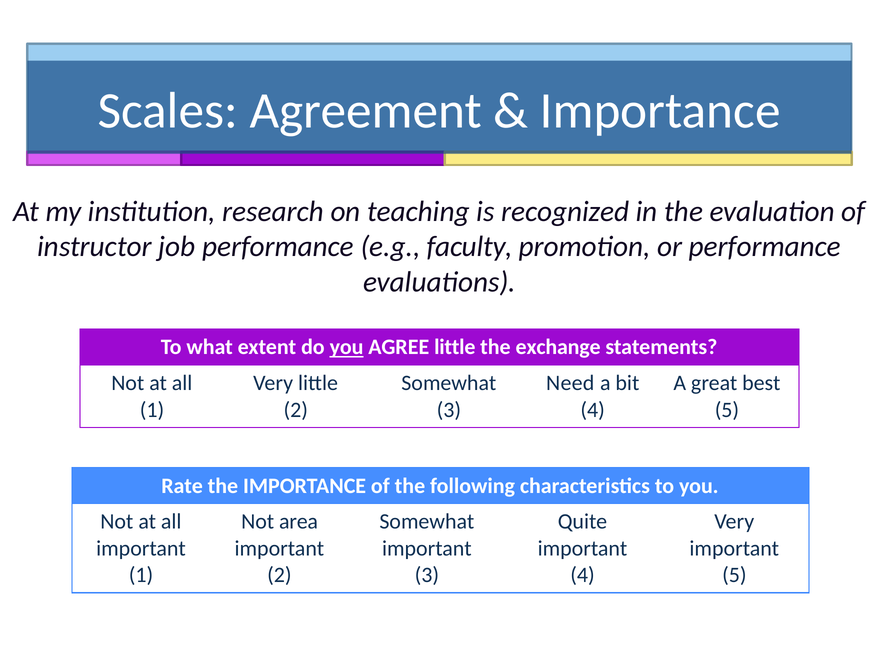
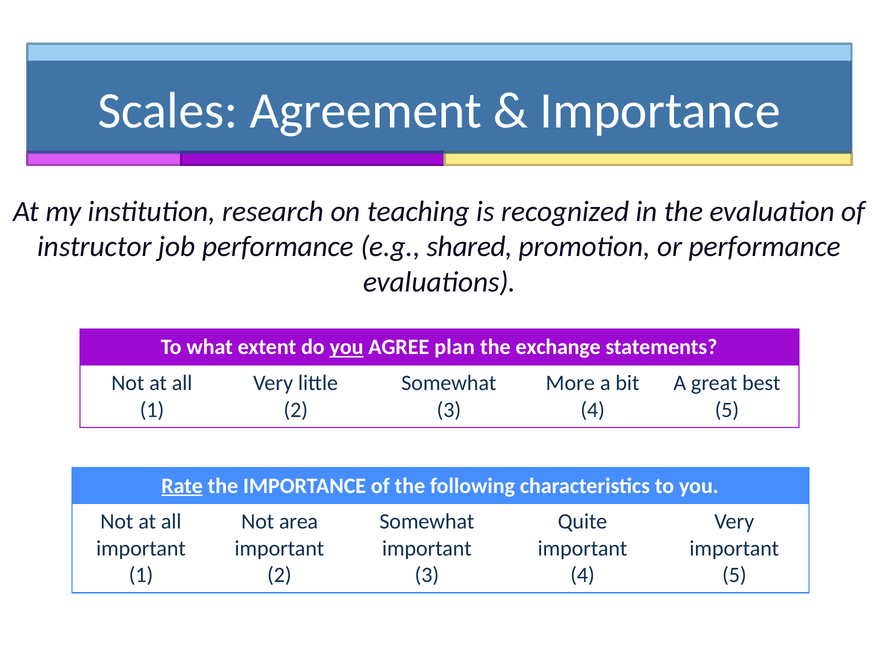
faculty: faculty -> shared
AGREE little: little -> plan
Need: Need -> More
Rate underline: none -> present
